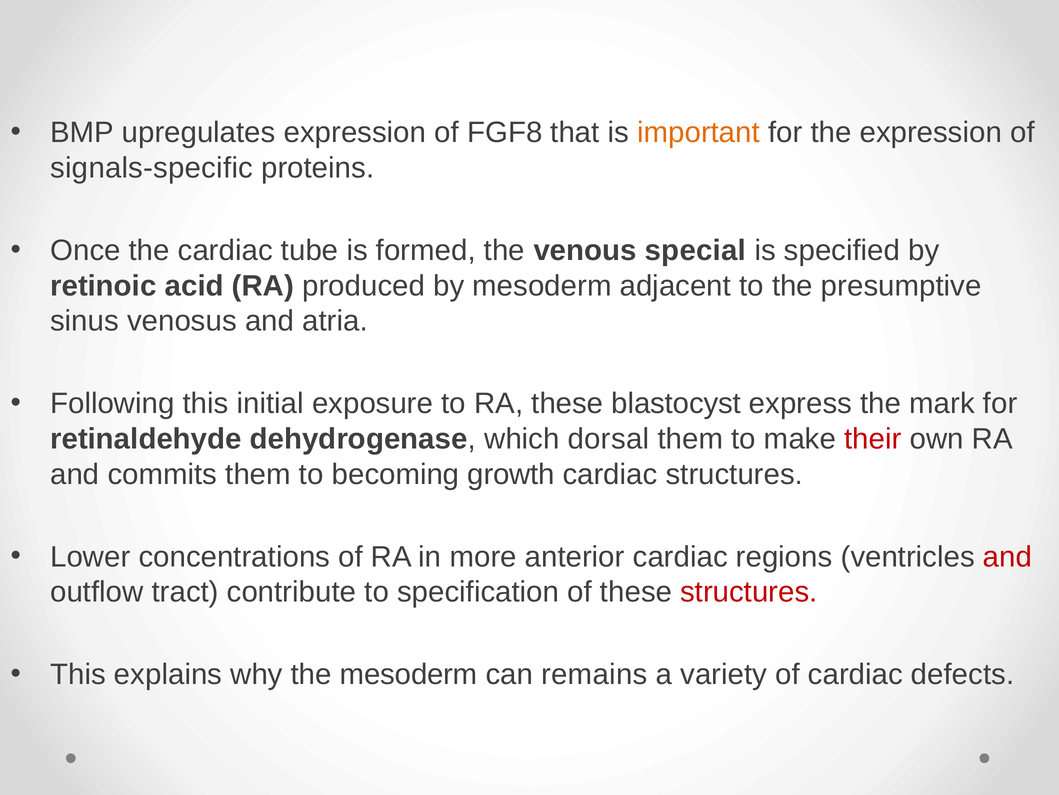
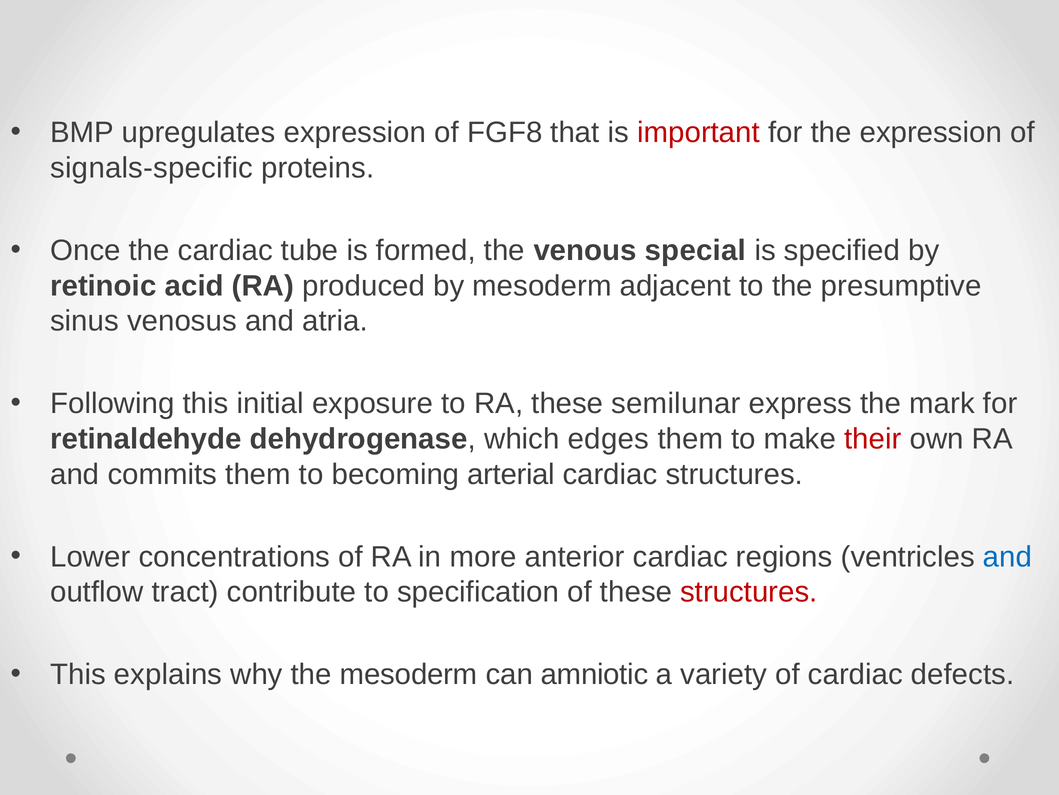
important colour: orange -> red
blastocyst: blastocyst -> semilunar
dorsal: dorsal -> edges
growth: growth -> arterial
and at (1008, 556) colour: red -> blue
remains: remains -> amniotic
